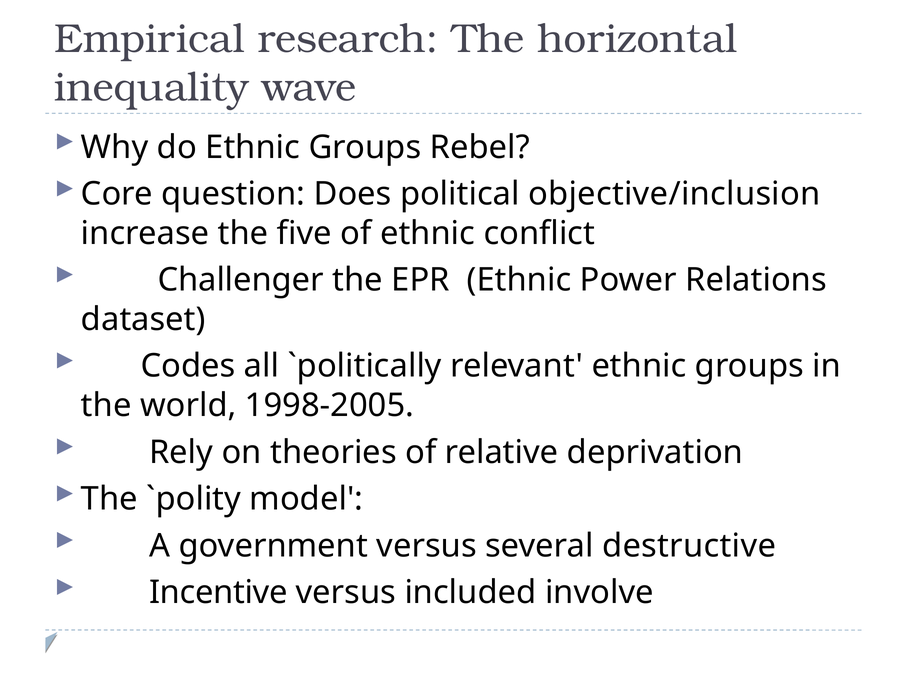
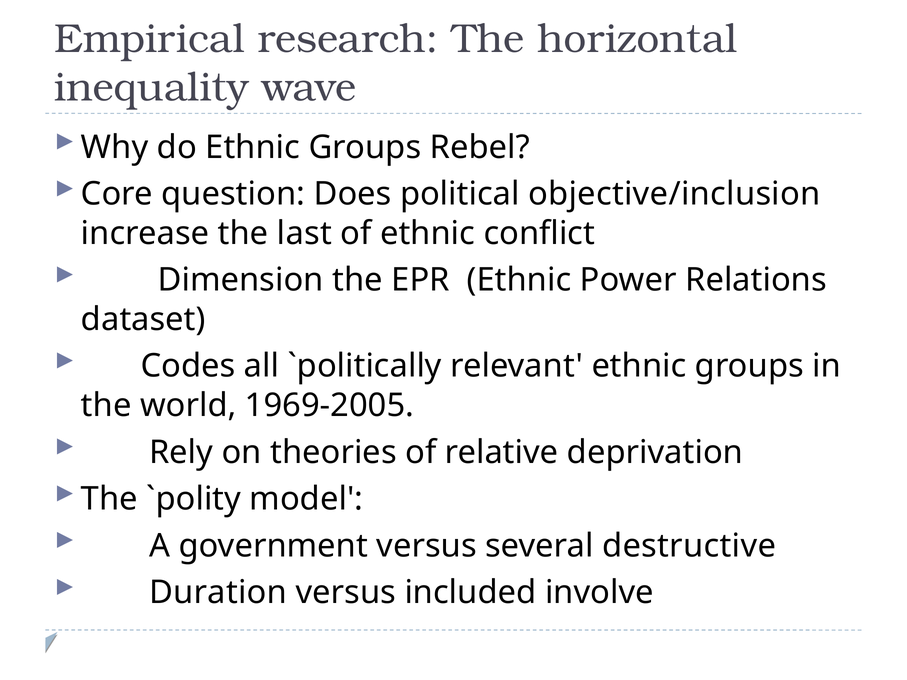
five: five -> last
Challenger: Challenger -> Dimension
1998-2005: 1998-2005 -> 1969-2005
Incentive: Incentive -> Duration
